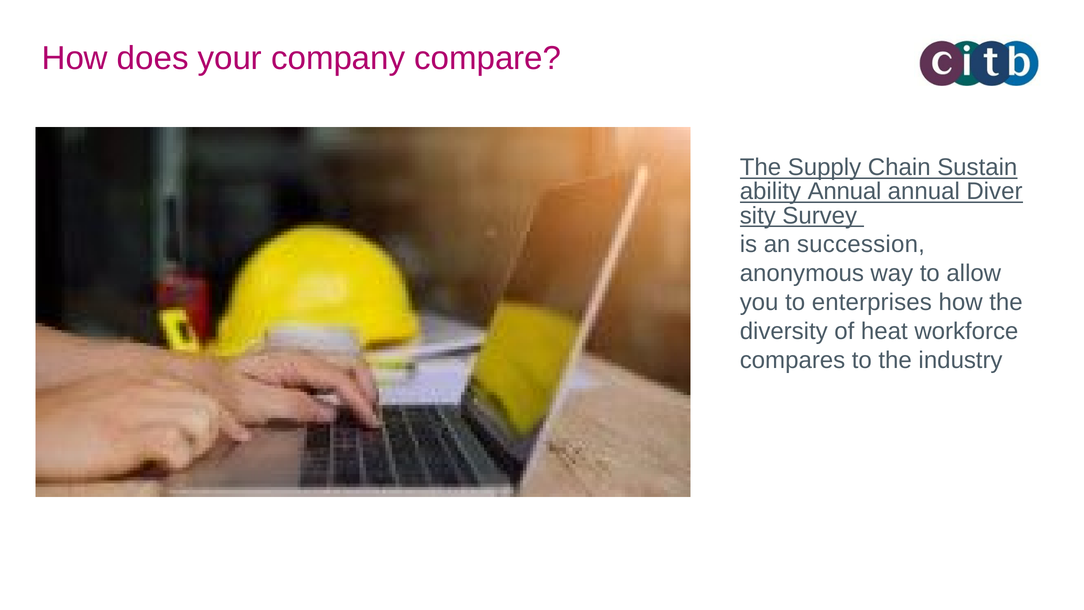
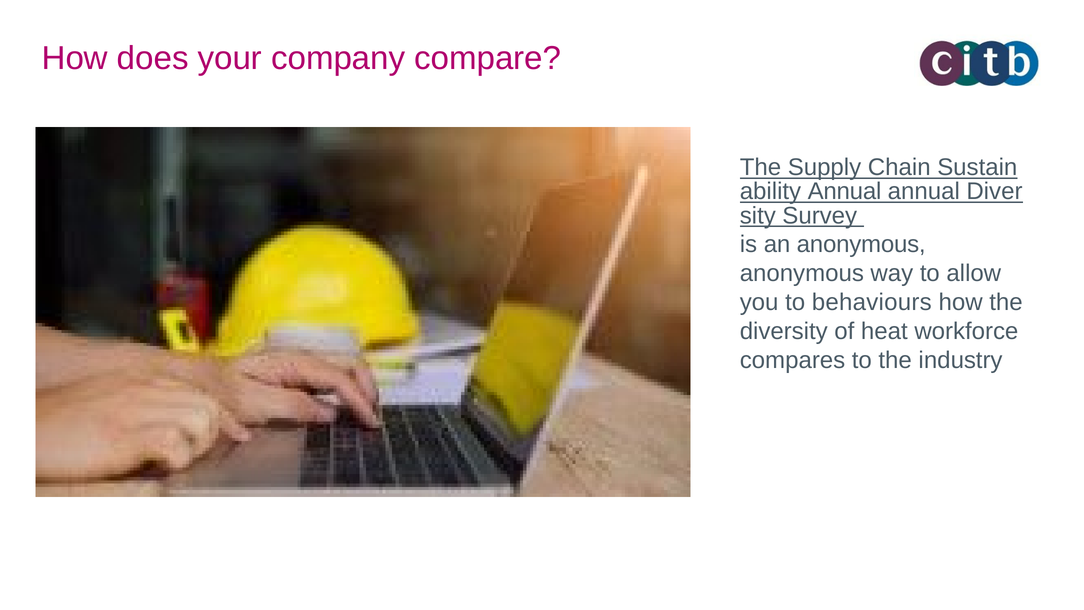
an succession: succession -> anonymous
enterprises: enterprises -> behaviours
